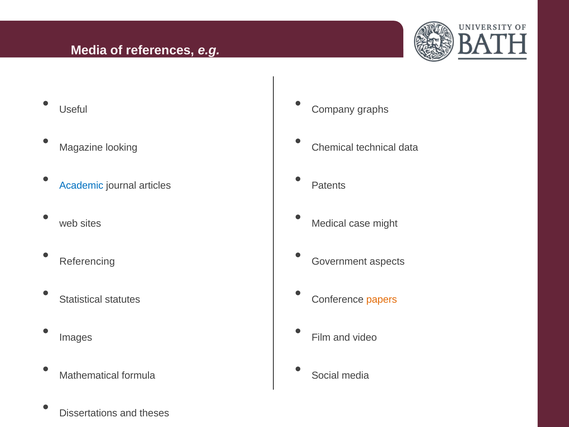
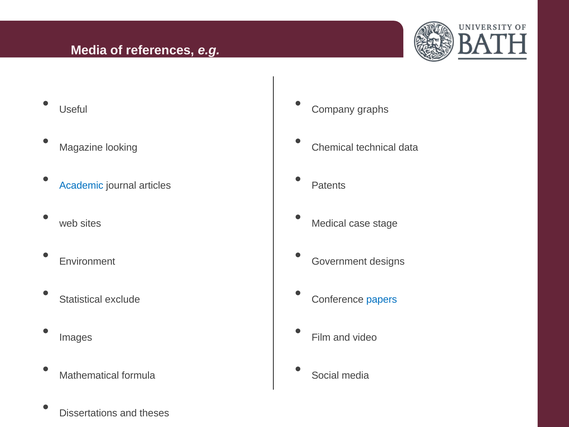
might: might -> stage
Referencing: Referencing -> Environment
aspects: aspects -> designs
statutes: statutes -> exclude
papers colour: orange -> blue
